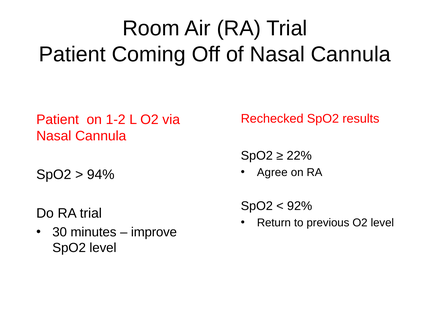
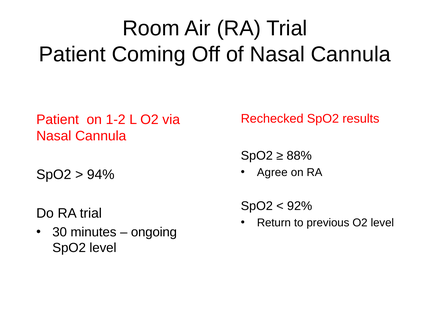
22%: 22% -> 88%
improve: improve -> ongoing
